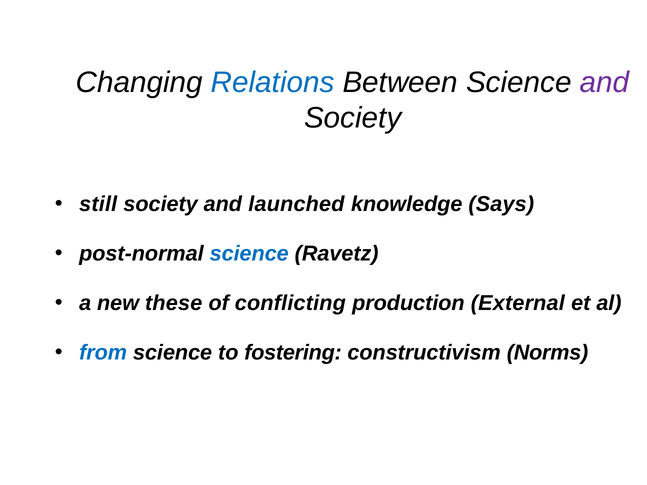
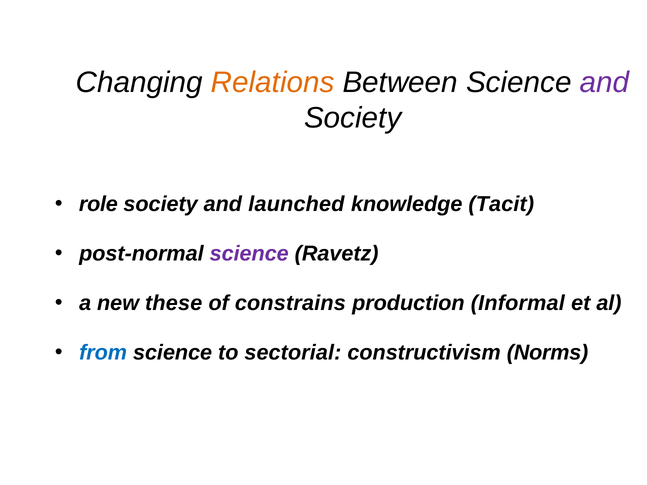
Relations colour: blue -> orange
still: still -> role
Says: Says -> Tacit
science at (249, 254) colour: blue -> purple
conflicting: conflicting -> constrains
External: External -> Informal
fostering: fostering -> sectorial
